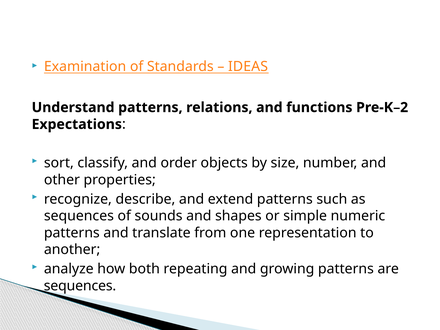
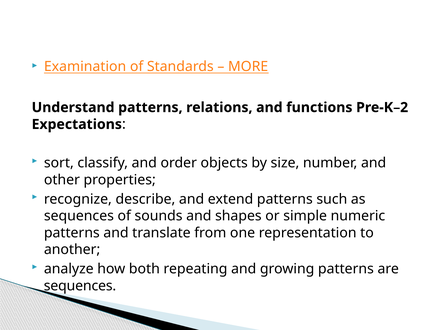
IDEAS: IDEAS -> MORE
